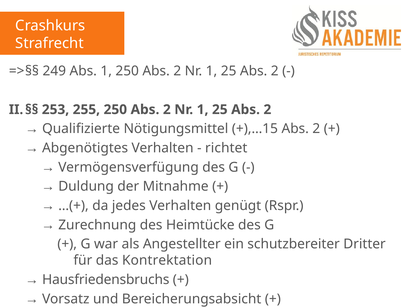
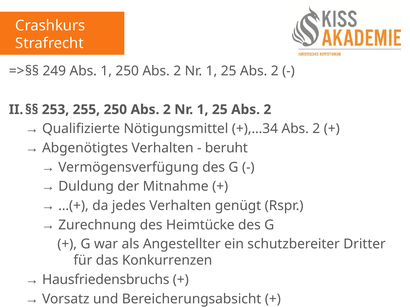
+),…15: +),…15 -> +),…34
richtet: richtet -> beruht
Kontrektation: Kontrektation -> Konkurrenzen
